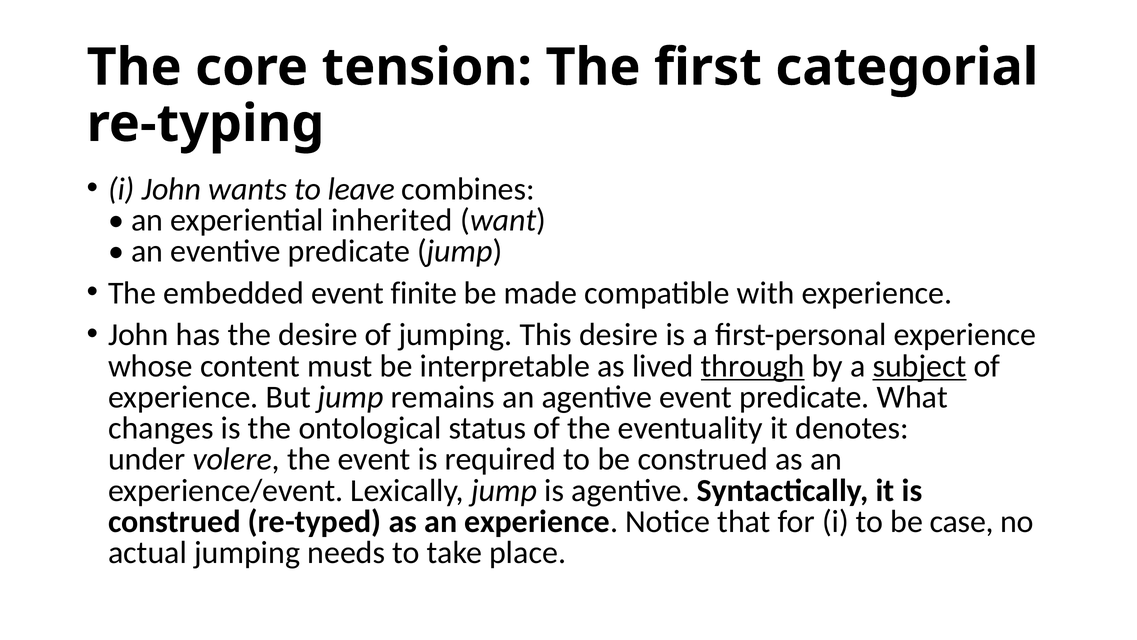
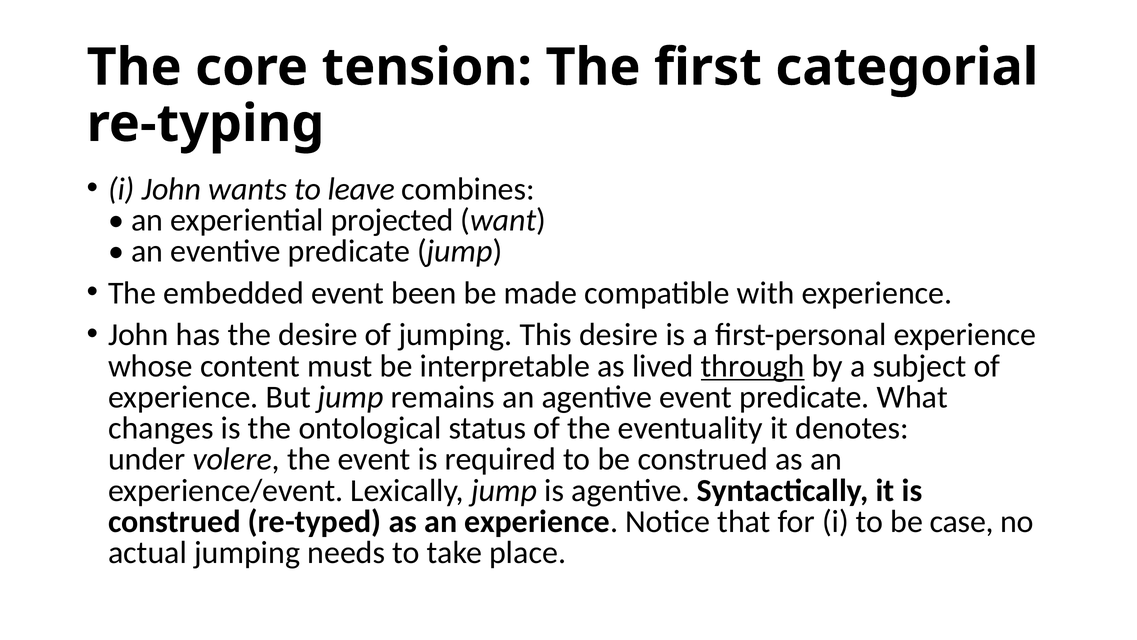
inherited: inherited -> projected
finite: finite -> been
subject underline: present -> none
